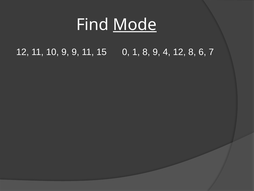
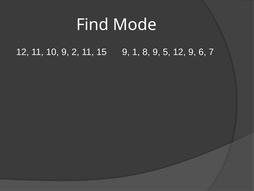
Mode underline: present -> none
9 9: 9 -> 2
15 0: 0 -> 9
4: 4 -> 5
12 8: 8 -> 9
